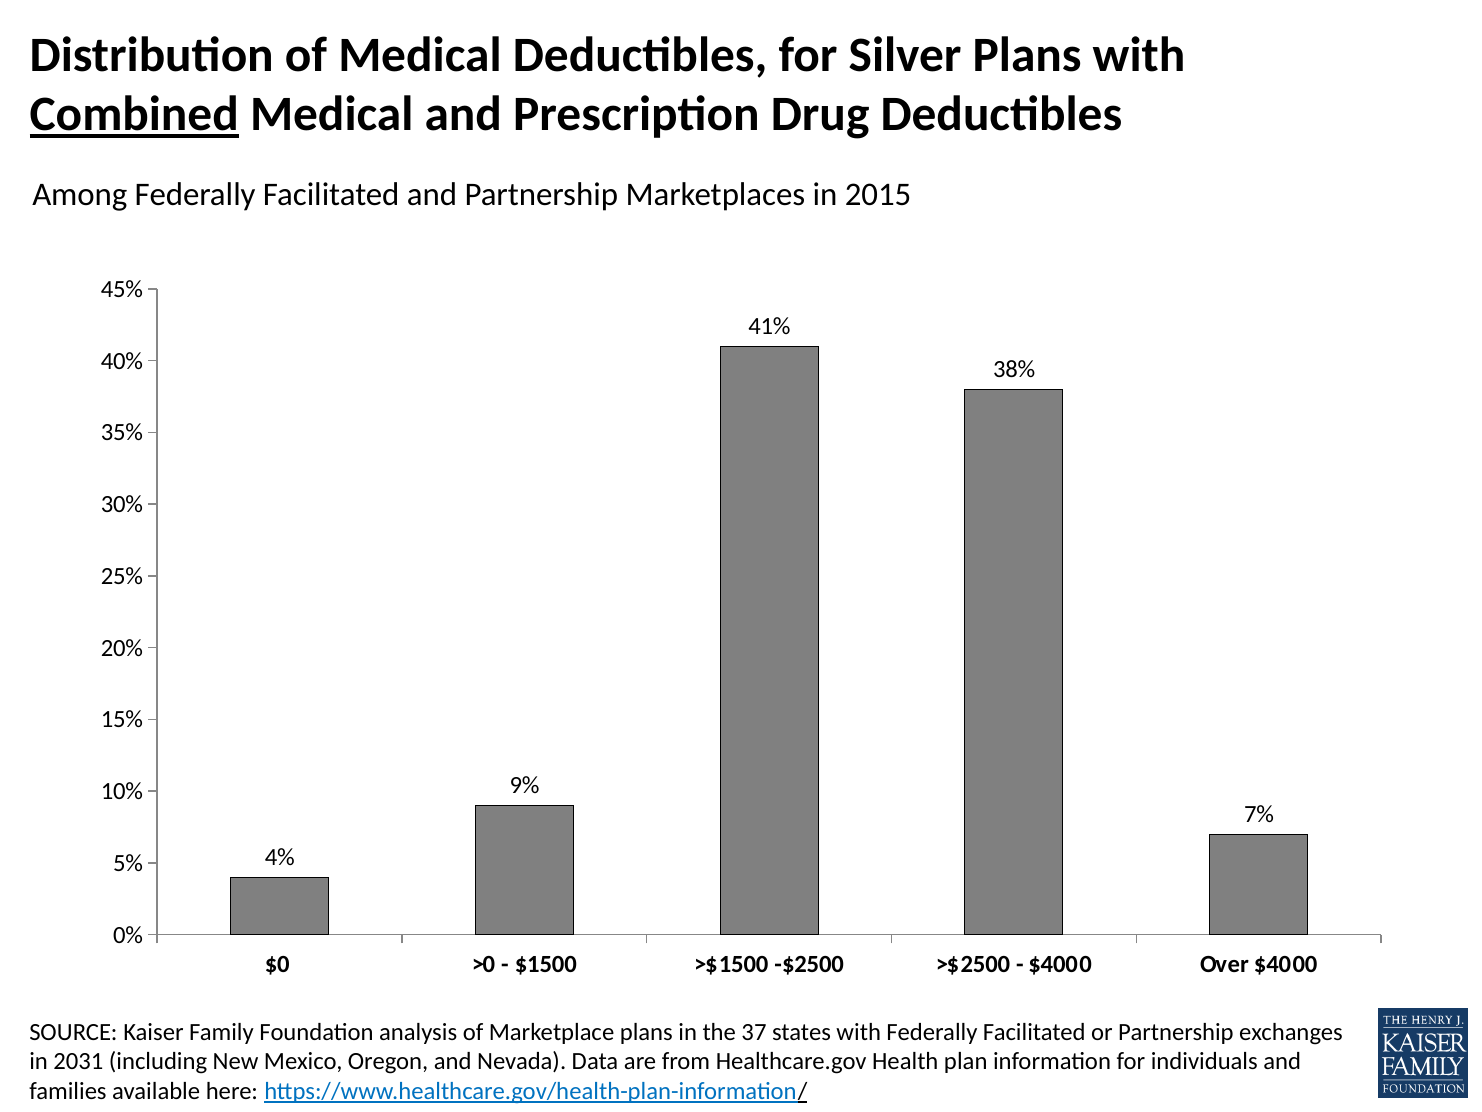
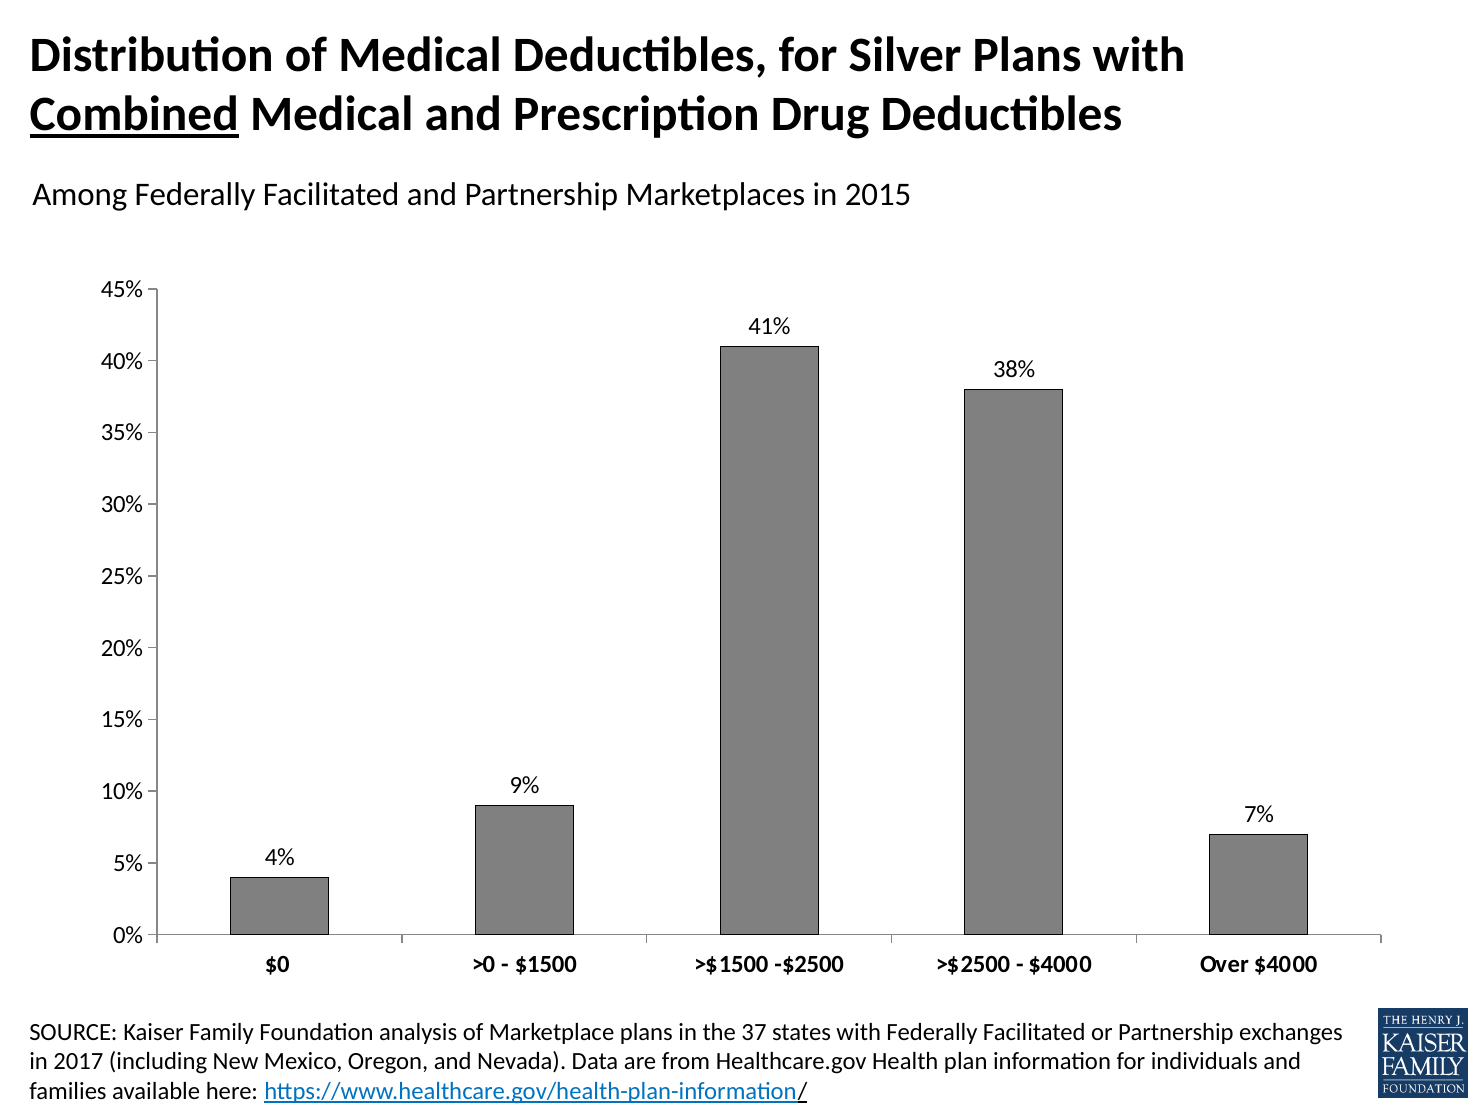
2031: 2031 -> 2017
